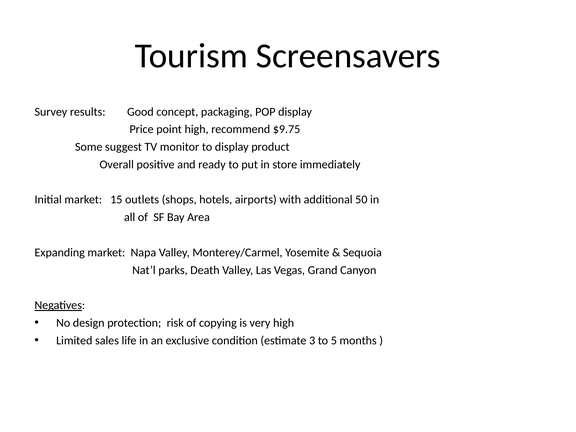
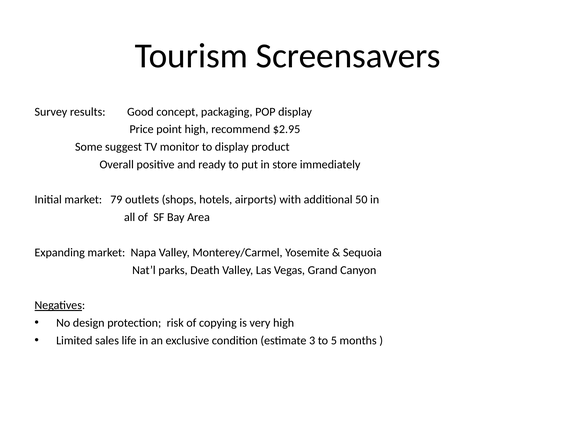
$9.75: $9.75 -> $2.95
15: 15 -> 79
